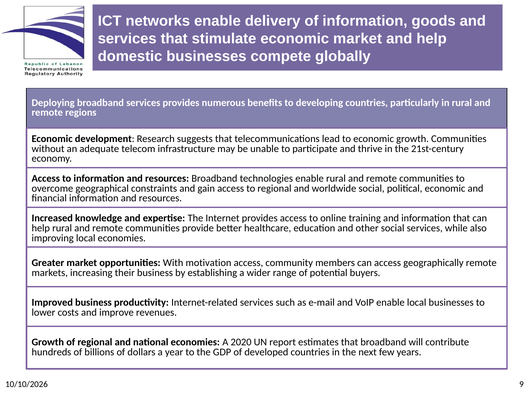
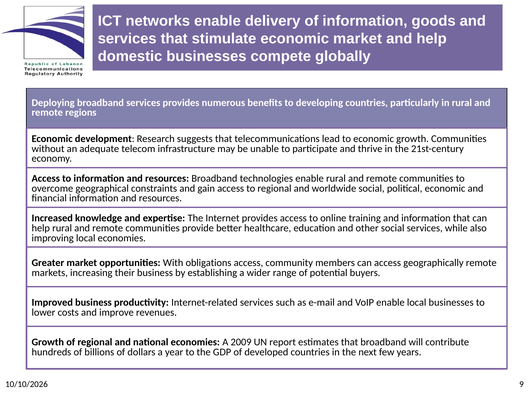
motivation: motivation -> obligations
2020: 2020 -> 2009
